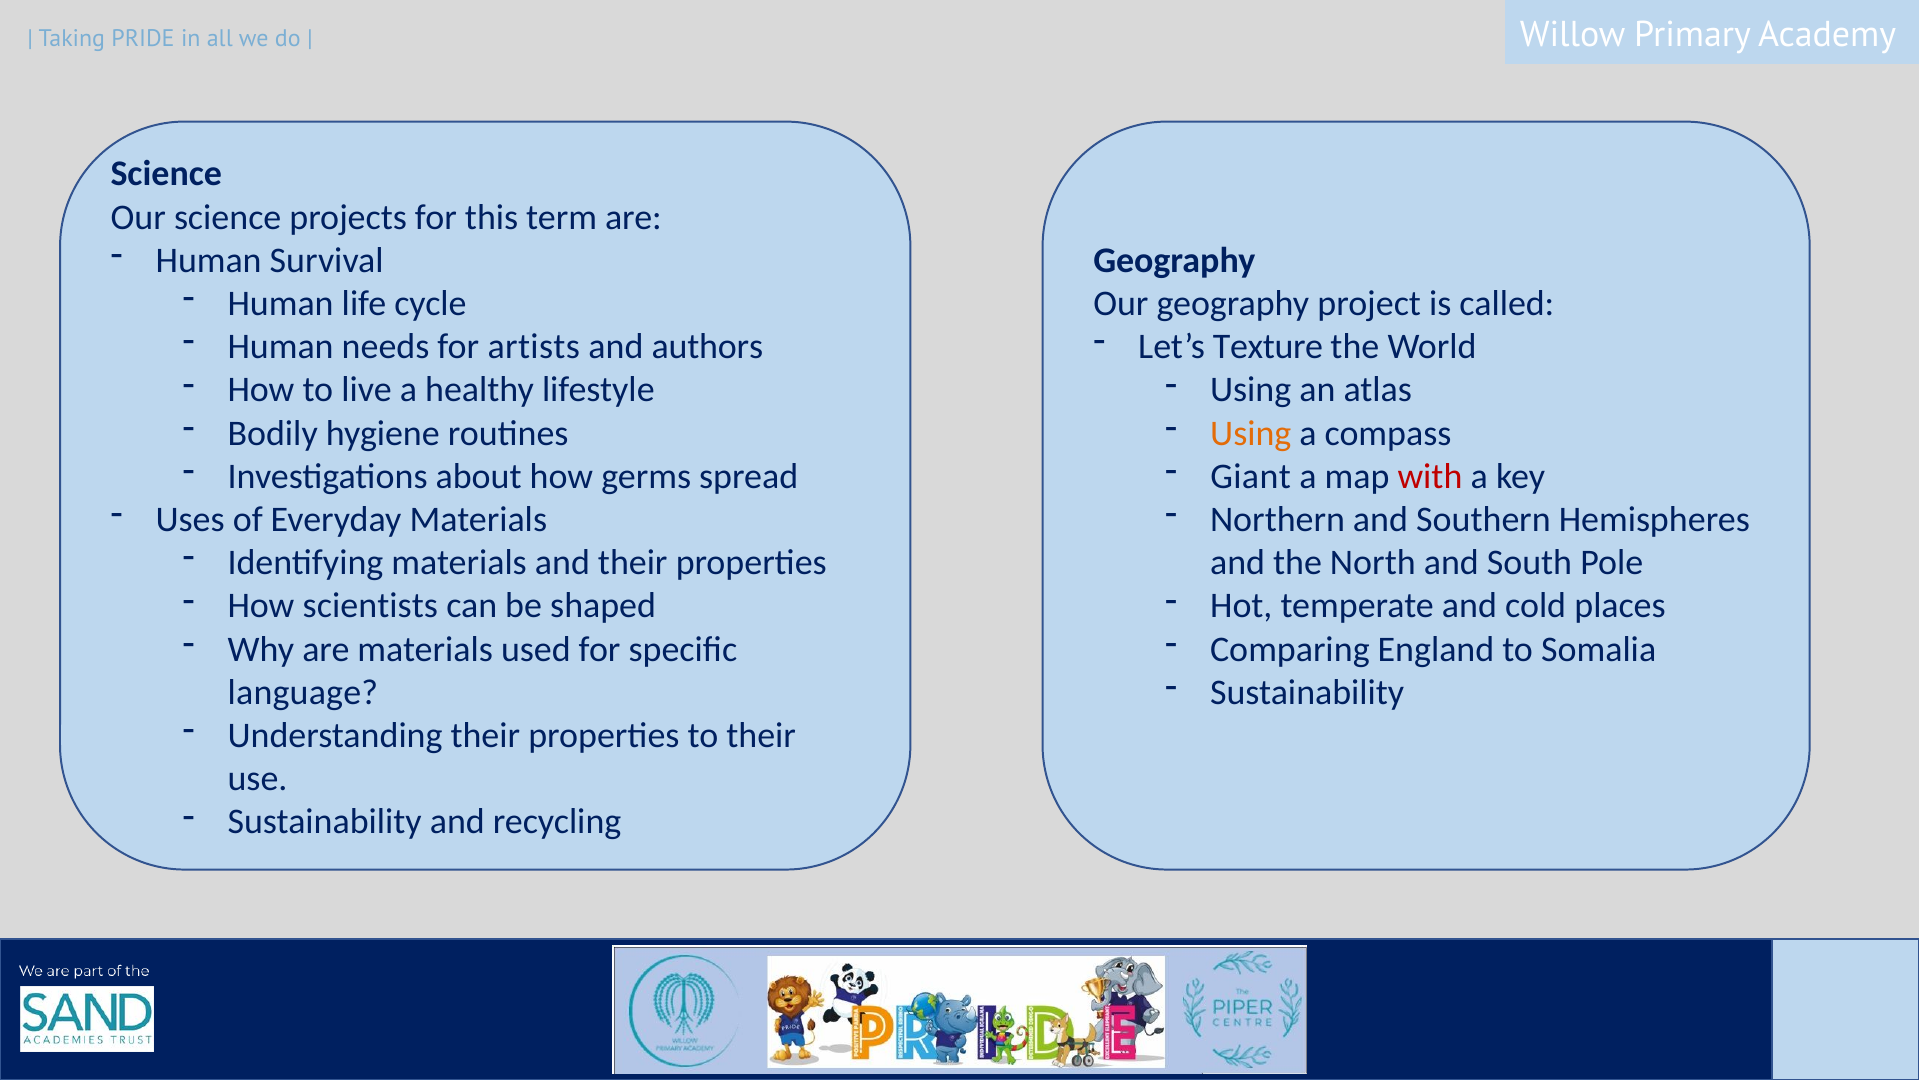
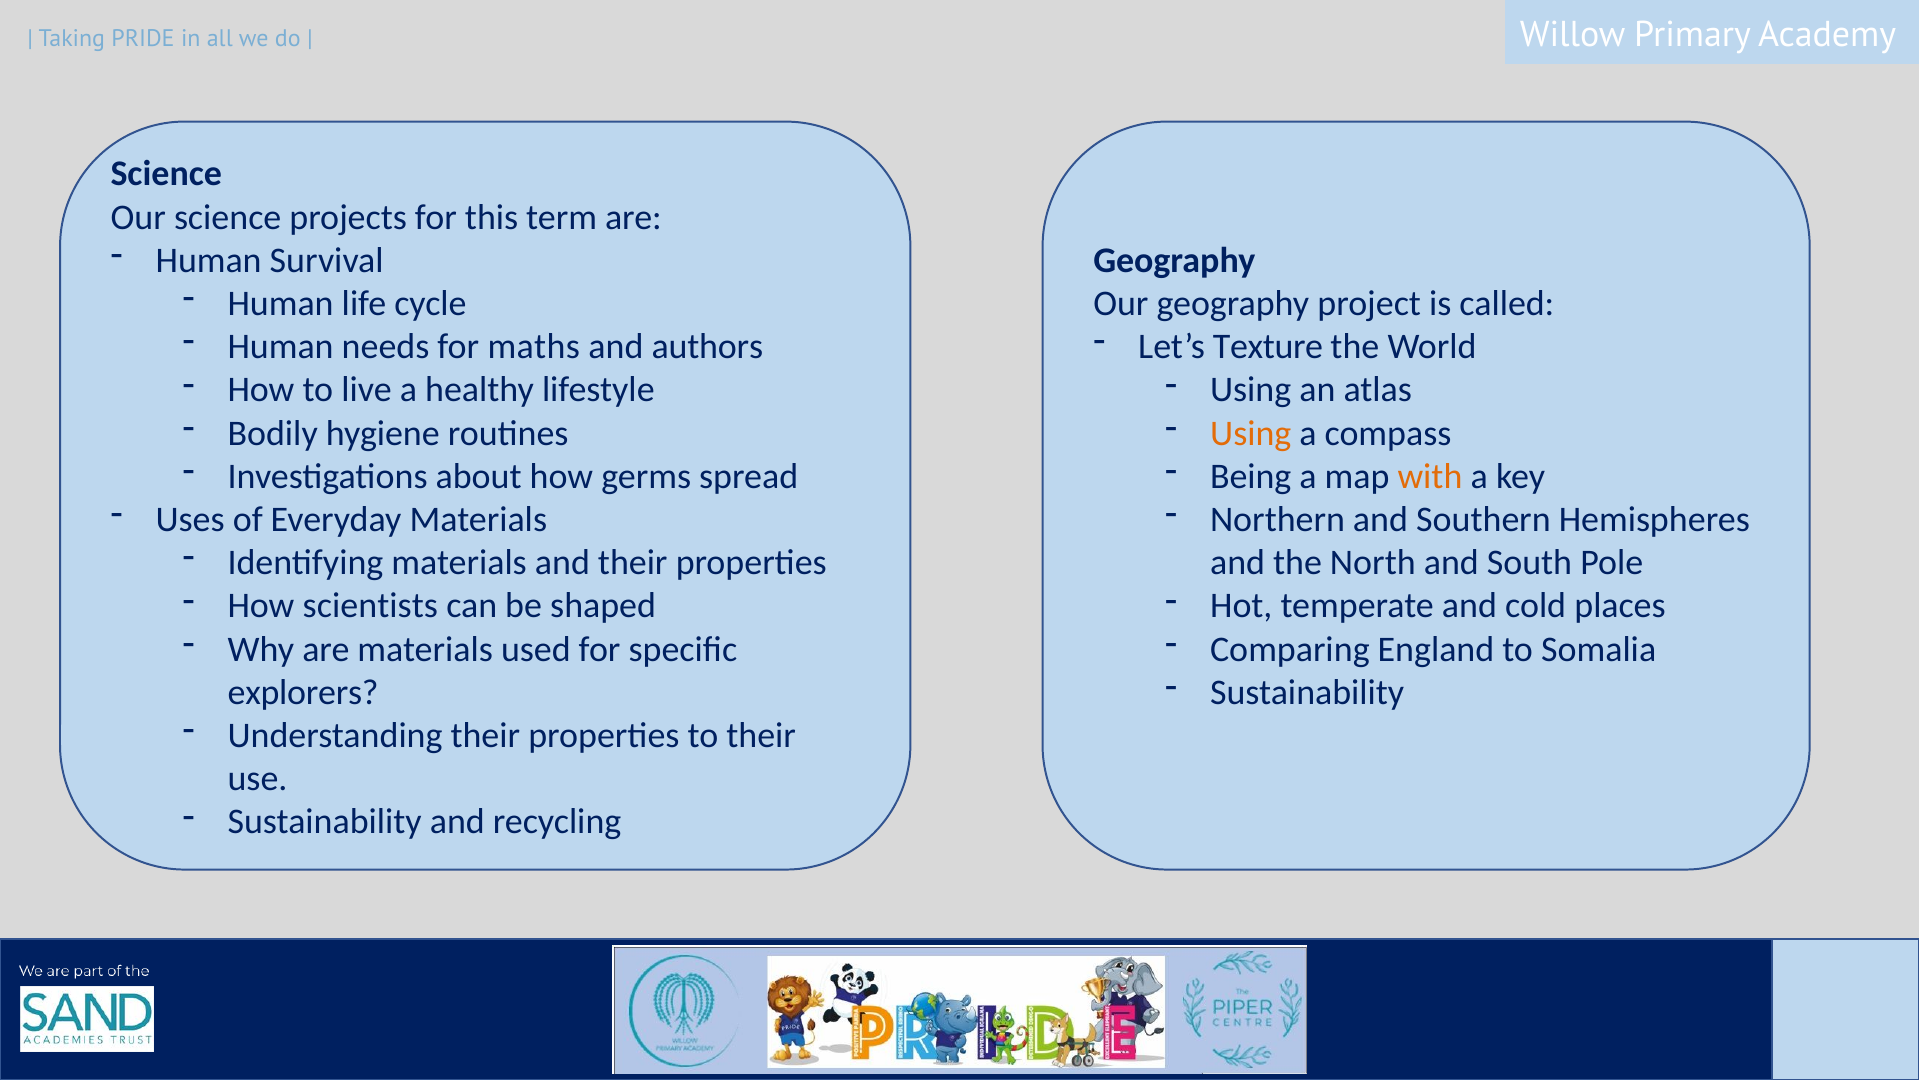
artists: artists -> maths
Giant: Giant -> Being
with colour: red -> orange
language: language -> explorers
